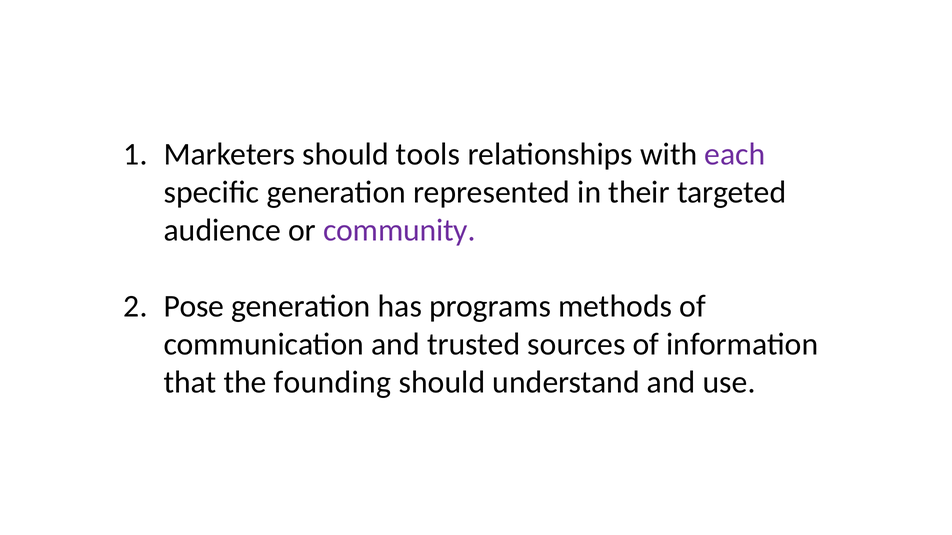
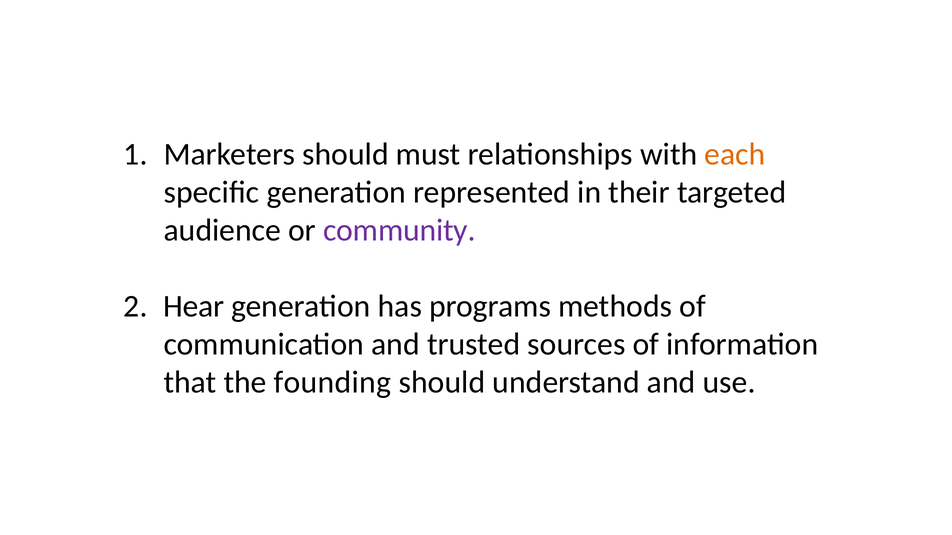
tools: tools -> must
each colour: purple -> orange
Pose: Pose -> Hear
